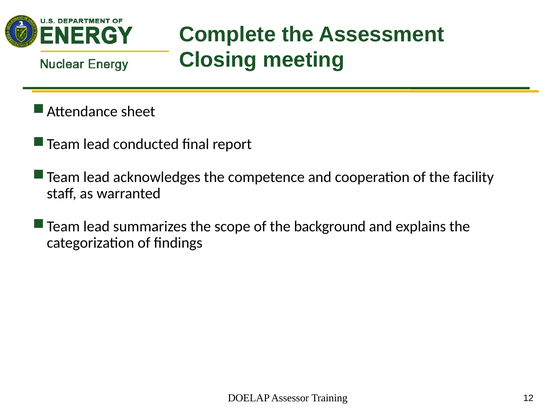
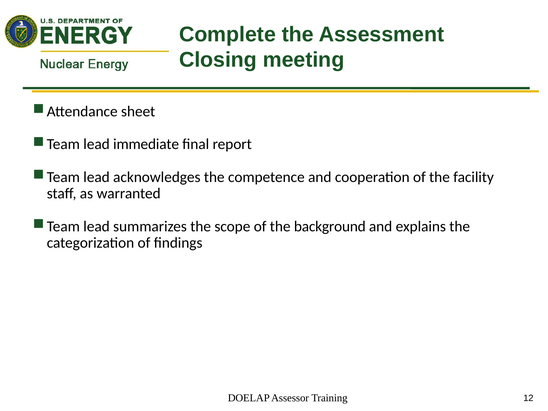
conducted: conducted -> immediate
